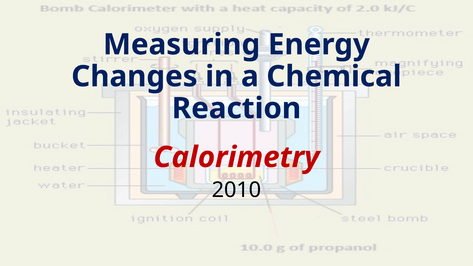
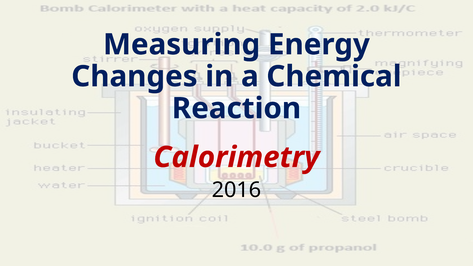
2010: 2010 -> 2016
